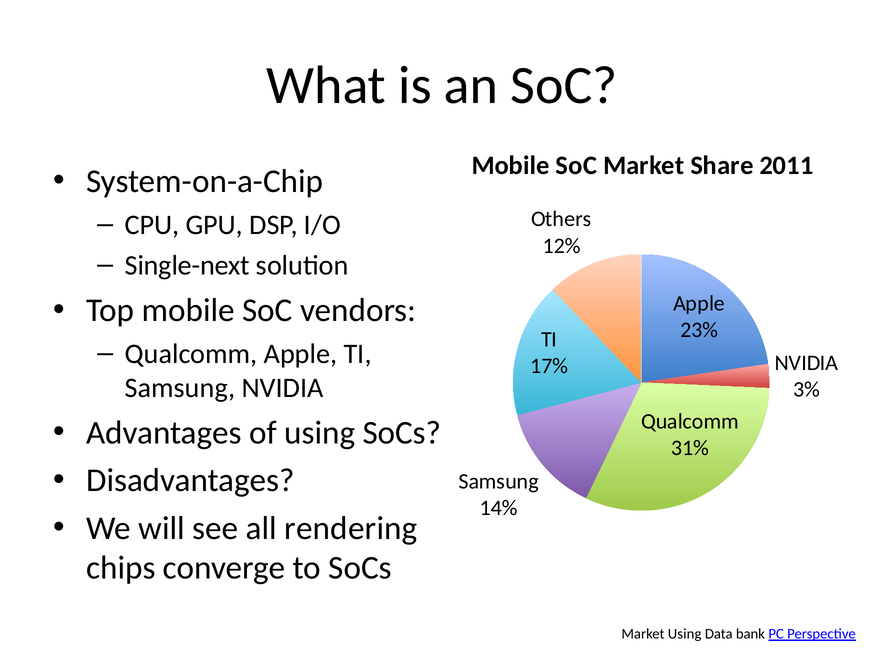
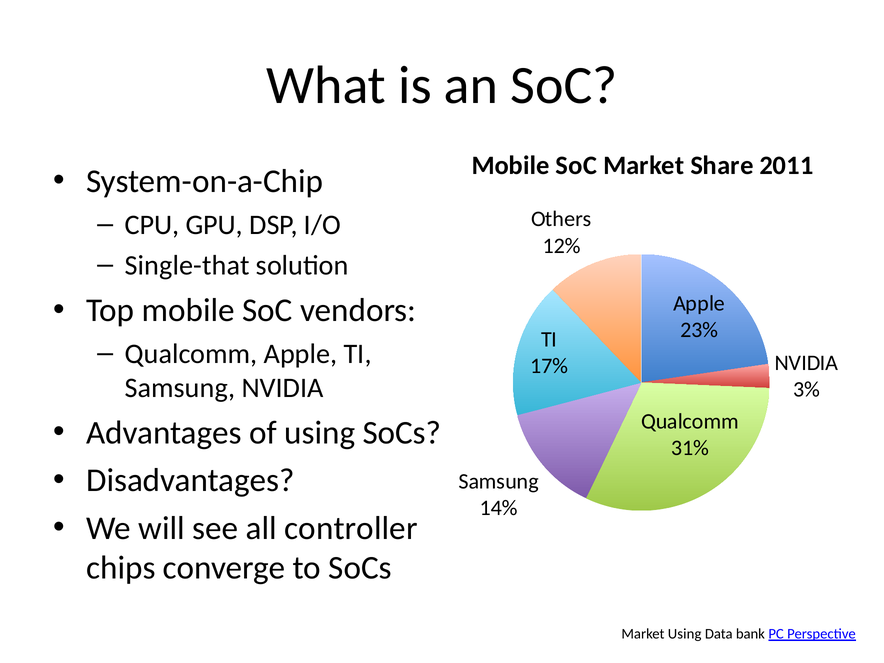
Single-next: Single-next -> Single-that
rendering: rendering -> controller
